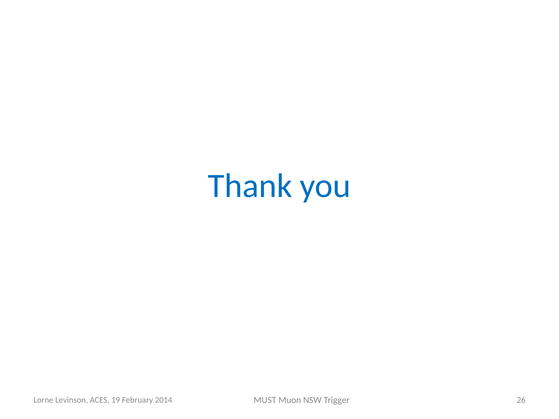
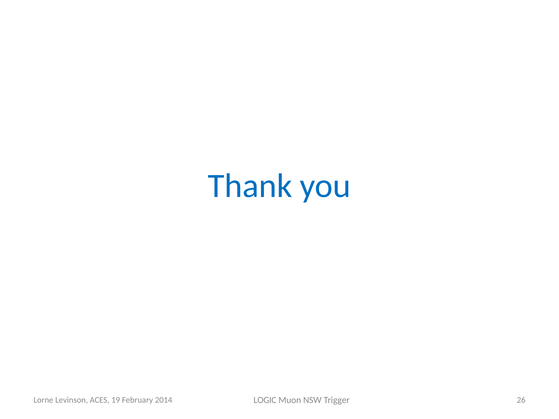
MUST: MUST -> LOGIC
